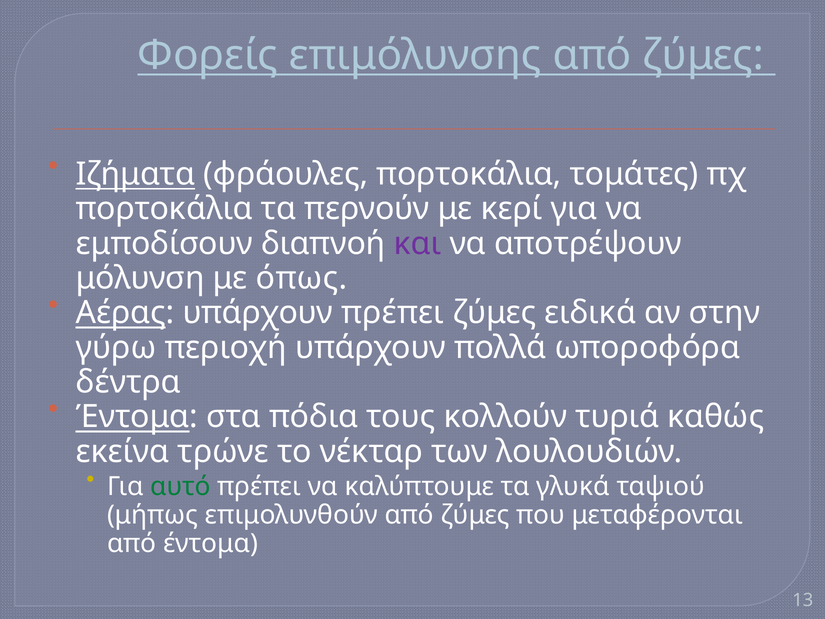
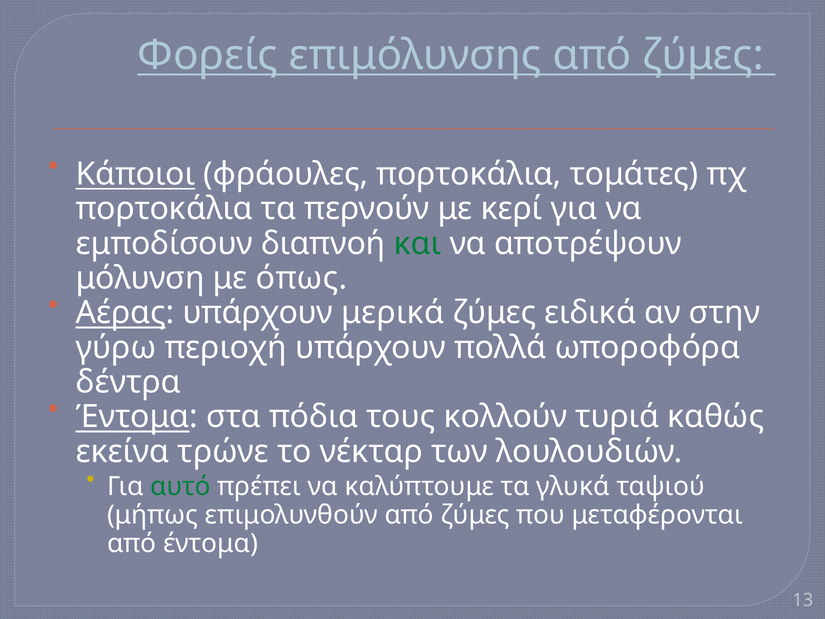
Ιζήματα: Ιζήματα -> Κάποιοι
και colour: purple -> green
υπάρχουν πρέπει: πρέπει -> μερικά
